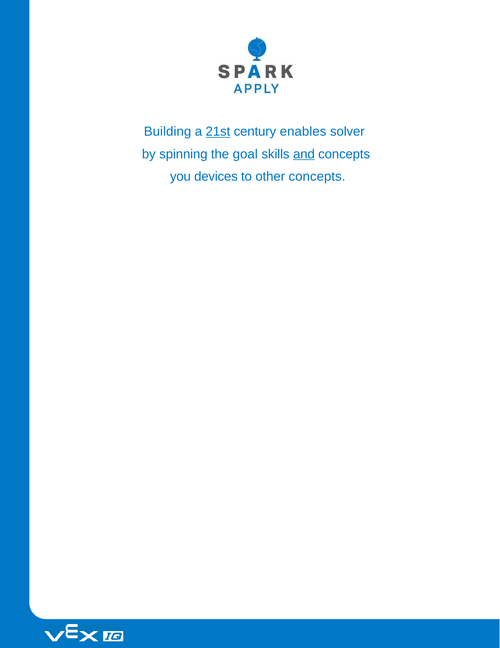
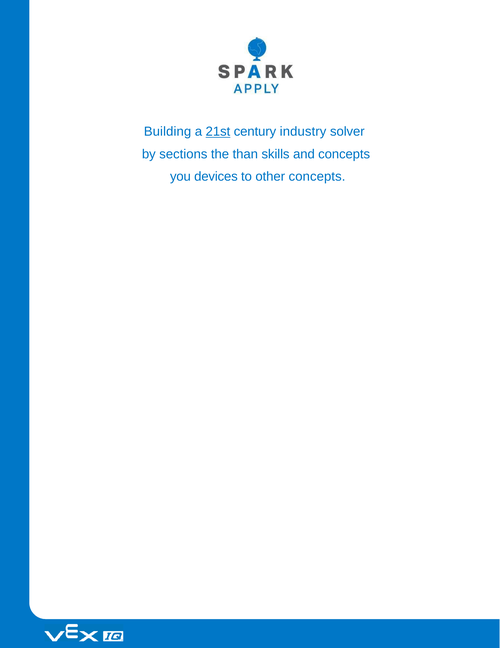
enables: enables -> industry
spinning: spinning -> sections
goal: goal -> than
and underline: present -> none
